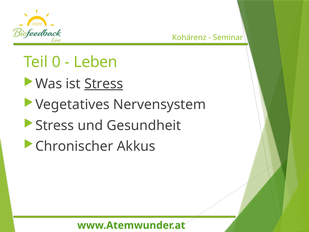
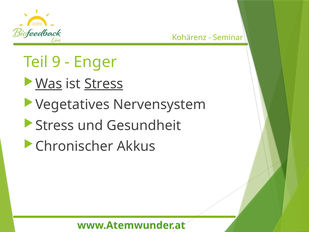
0: 0 -> 9
Leben: Leben -> Enger
Was underline: none -> present
